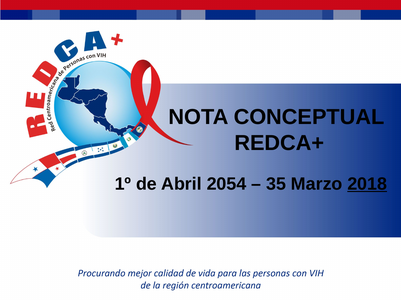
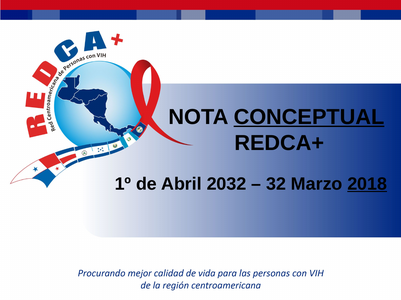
CONCEPTUAL underline: none -> present
2054: 2054 -> 2032
35: 35 -> 32
